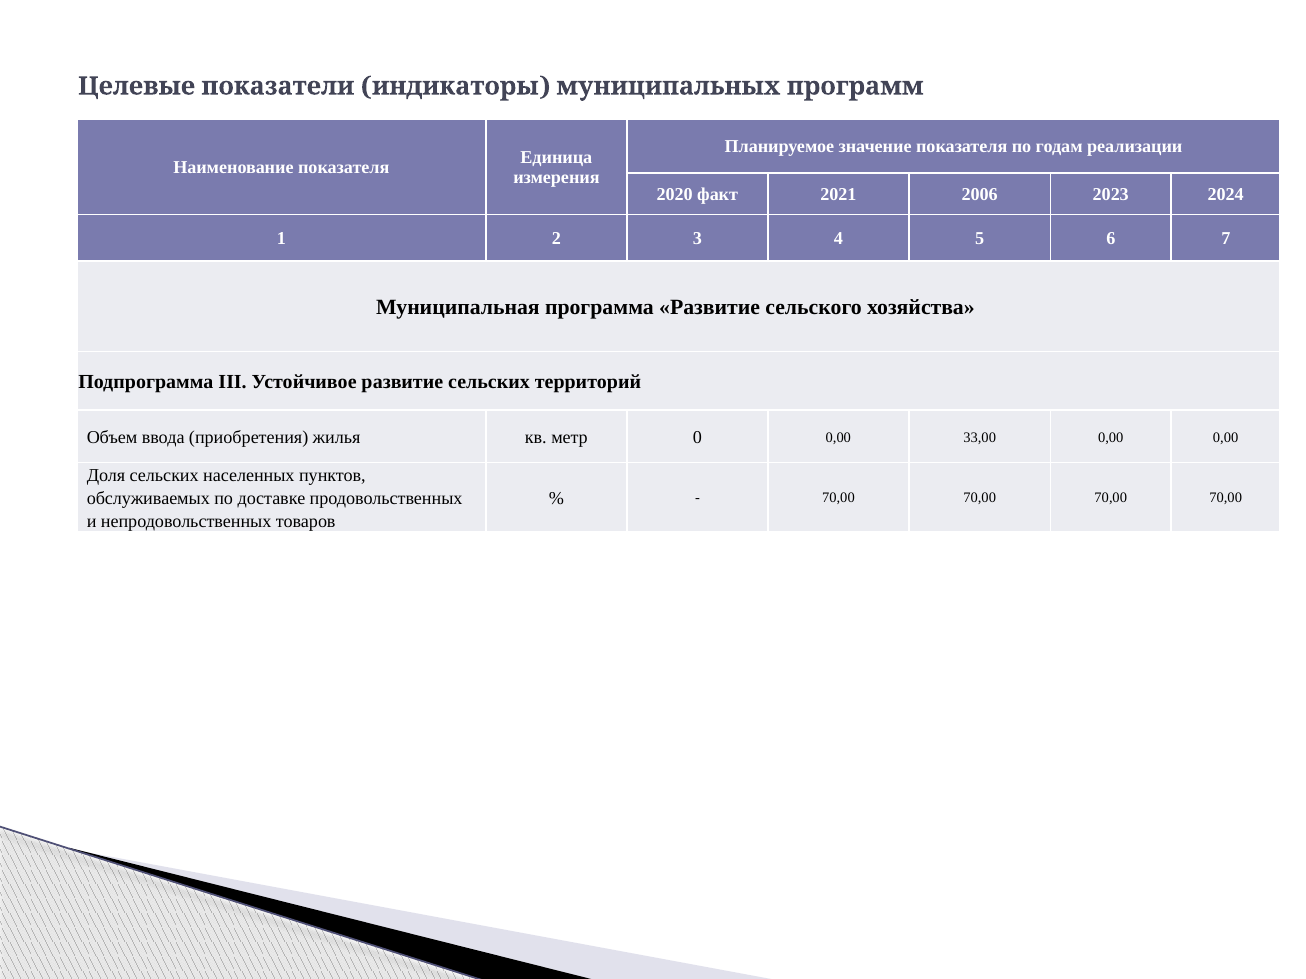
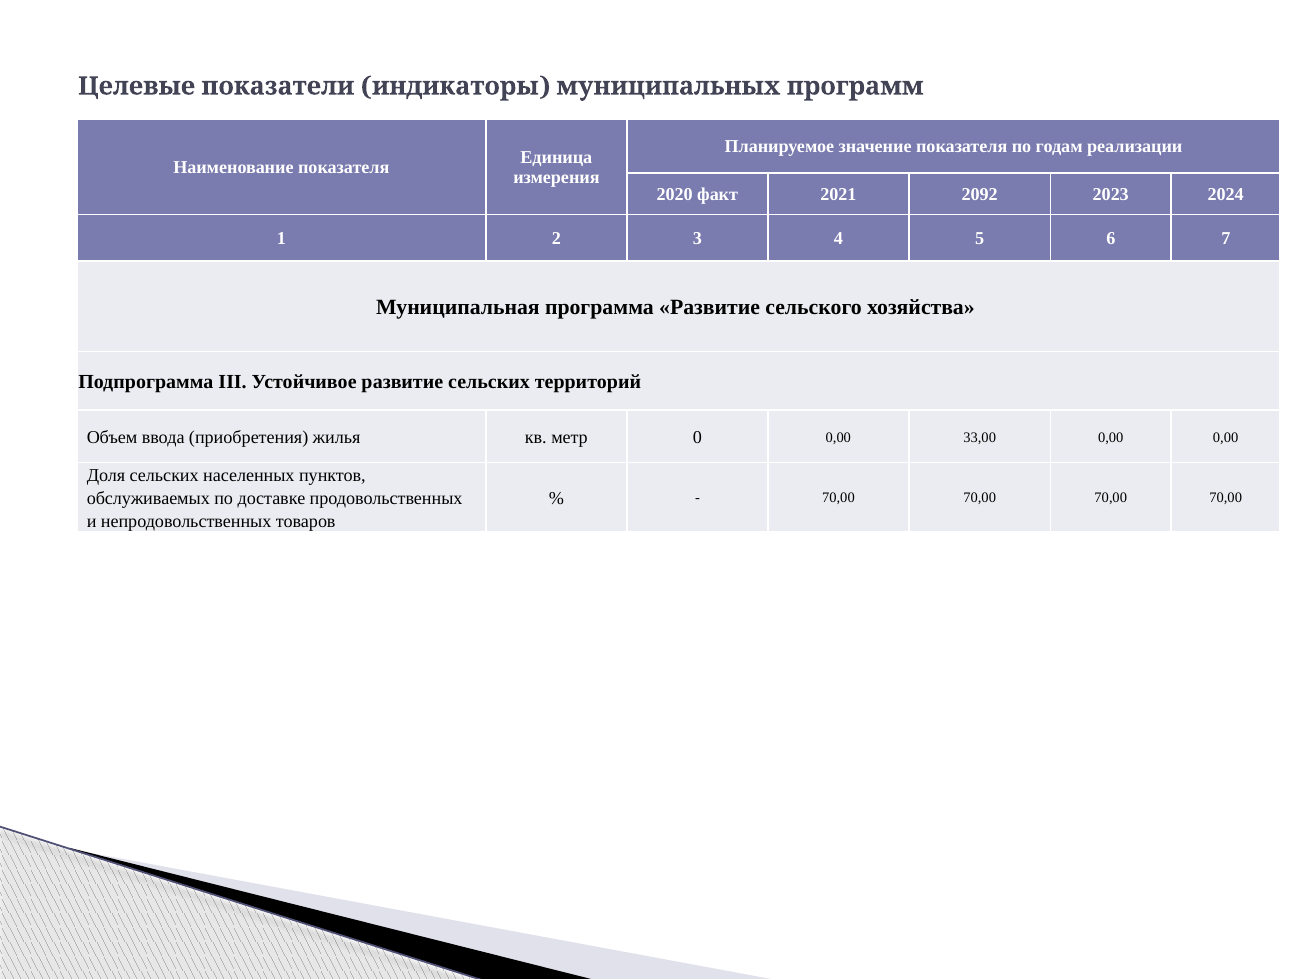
2006: 2006 -> 2092
